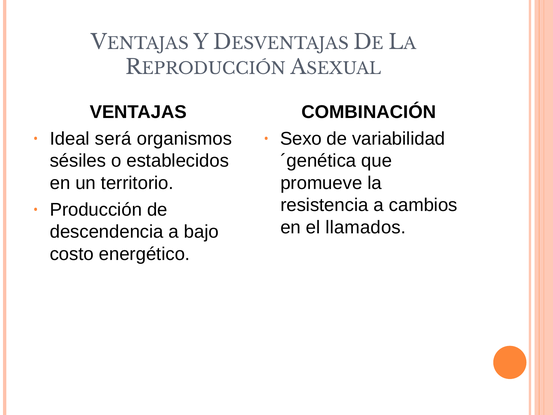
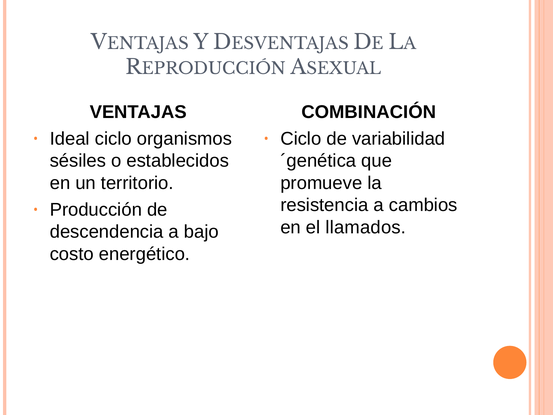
Ideal será: será -> ciclo
Sexo at (301, 139): Sexo -> Ciclo
